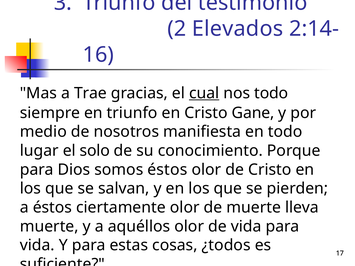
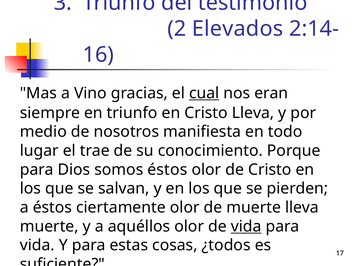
Trae: Trae -> Vino
nos todo: todo -> eran
Cristo Gane: Gane -> Lleva
solo: solo -> trae
vida at (246, 227) underline: none -> present
